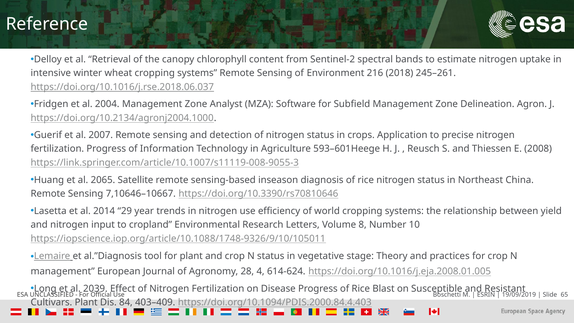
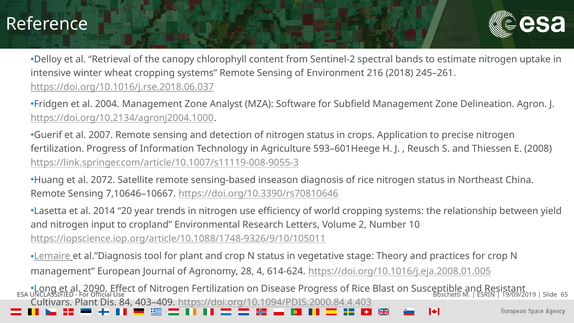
2065: 2065 -> 2072
29: 29 -> 20
8: 8 -> 2
2039: 2039 -> 2090
